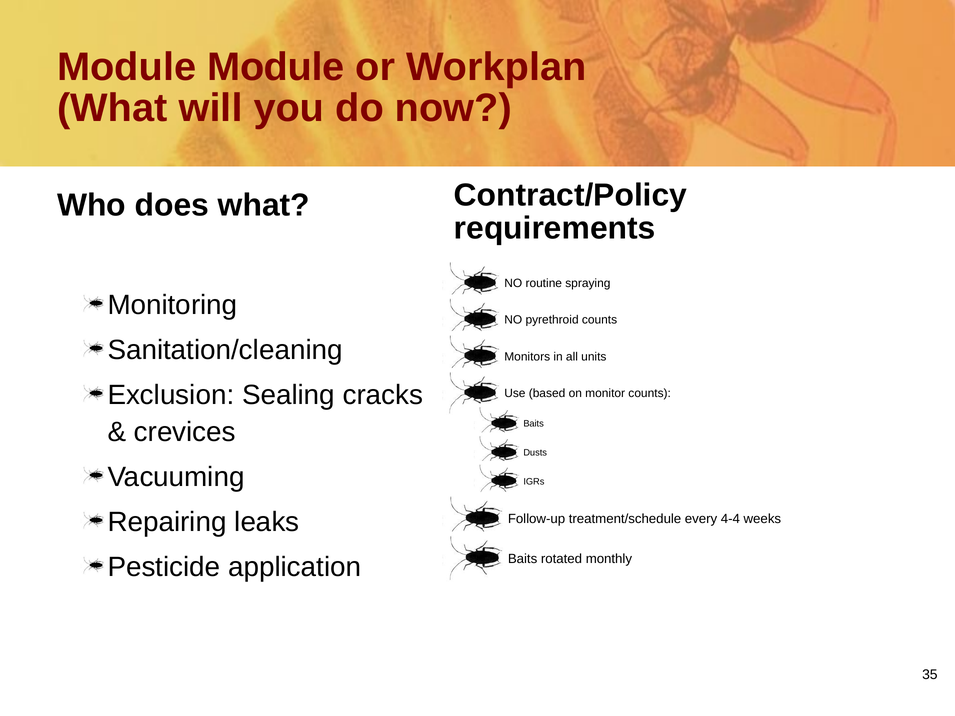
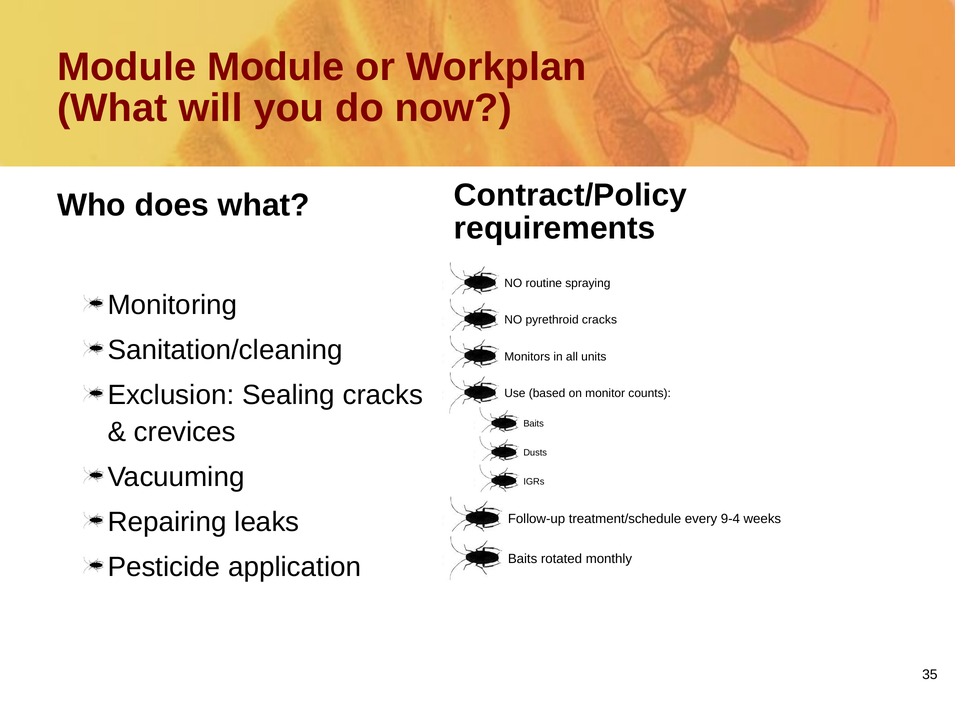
pyrethroid counts: counts -> cracks
4-4: 4-4 -> 9-4
